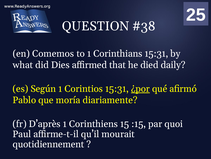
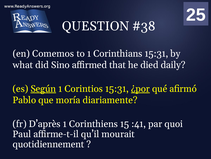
Dies: Dies -> Sino
Según underline: none -> present
:15: :15 -> :41
